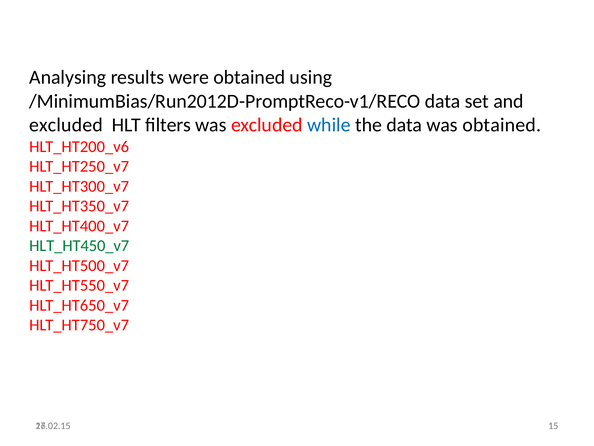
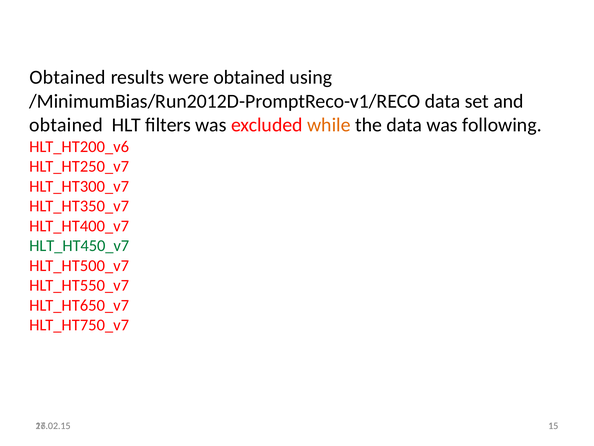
Analysing at (68, 77): Analysing -> Obtained
excluded at (66, 125): excluded -> obtained
while colour: blue -> orange
was obtained: obtained -> following
